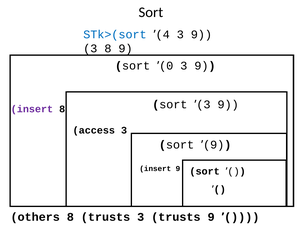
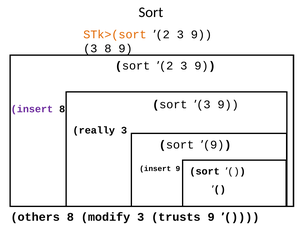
STk>(sort colour: blue -> orange
4 at (163, 35): 4 -> 2
0 at (166, 66): 0 -> 2
access: access -> really
8 trusts: trusts -> modify
